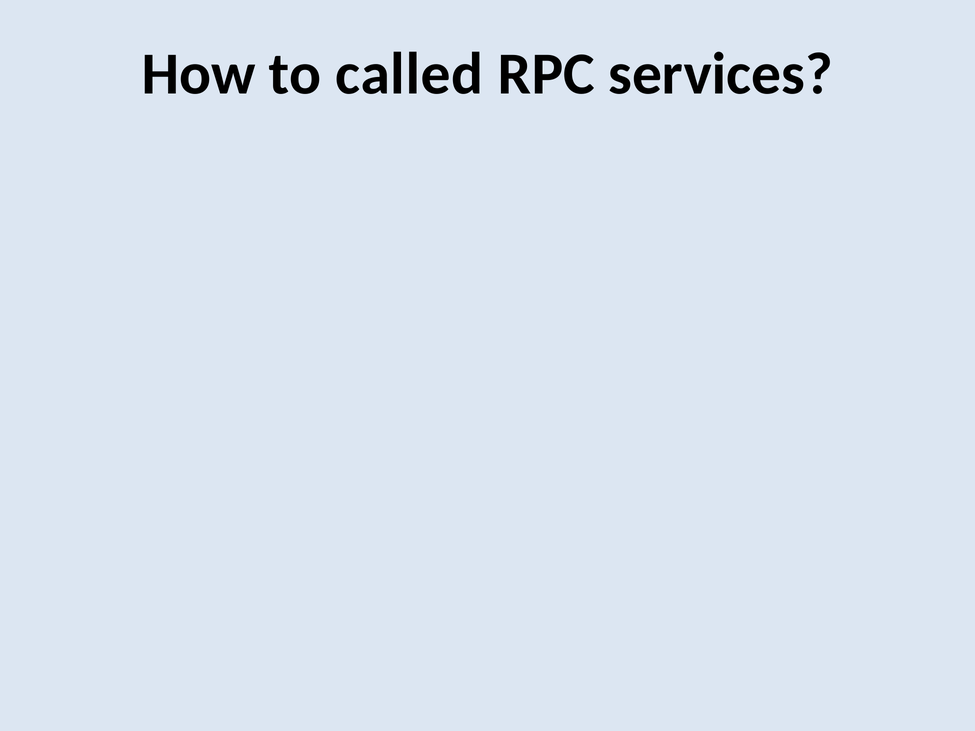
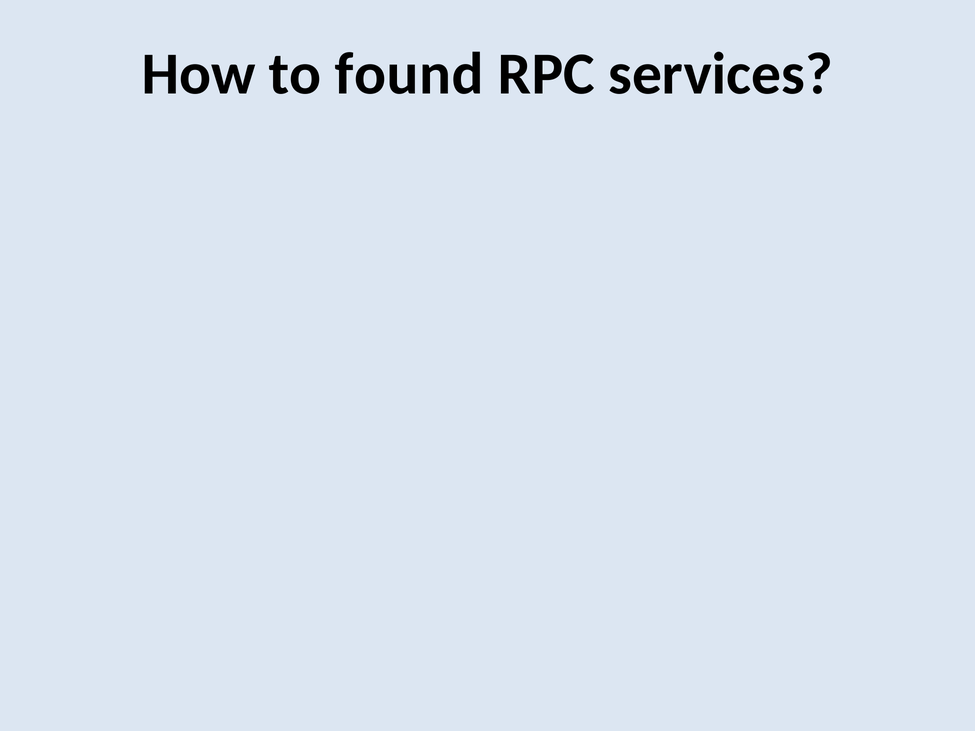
called: called -> found
